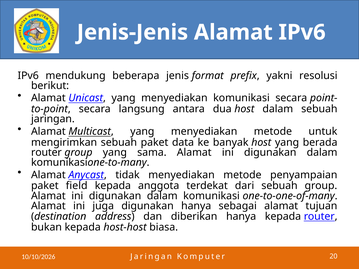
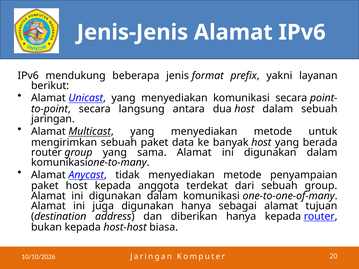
resolusi: resolusi -> layanan
paket field: field -> host
